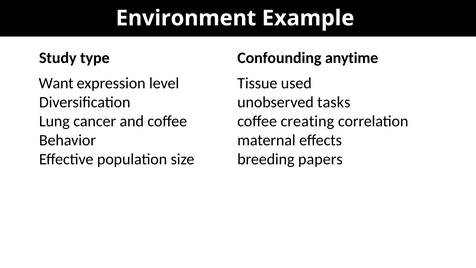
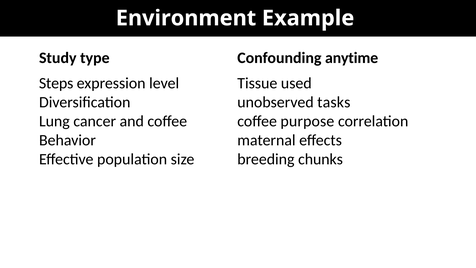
Want: Want -> Steps
creating: creating -> purpose
papers: papers -> chunks
